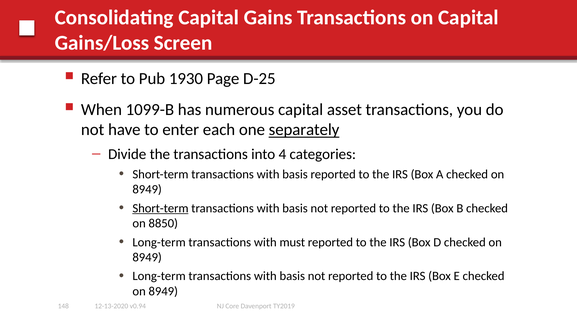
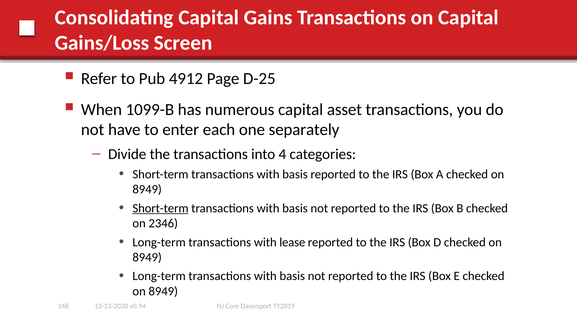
1930: 1930 -> 4912
separately underline: present -> none
8850: 8850 -> 2346
must: must -> lease
